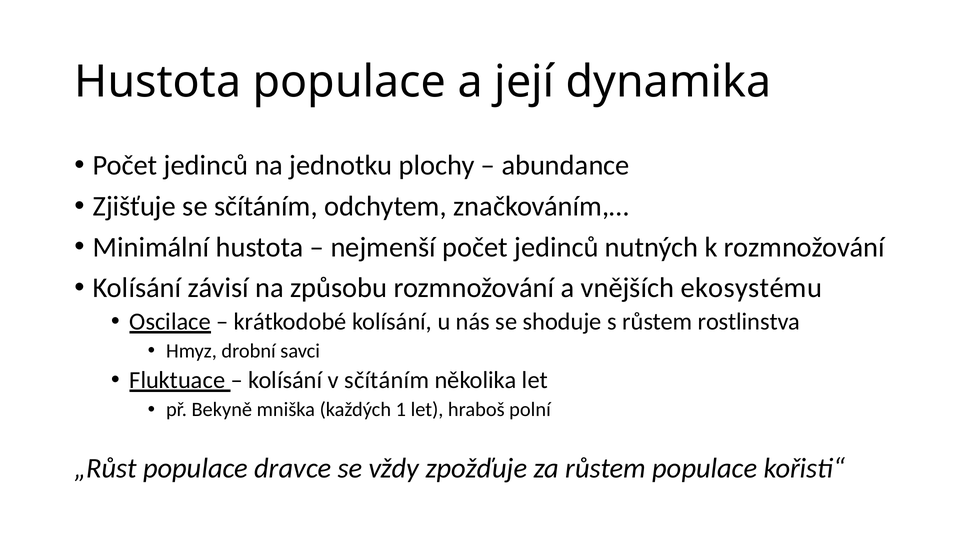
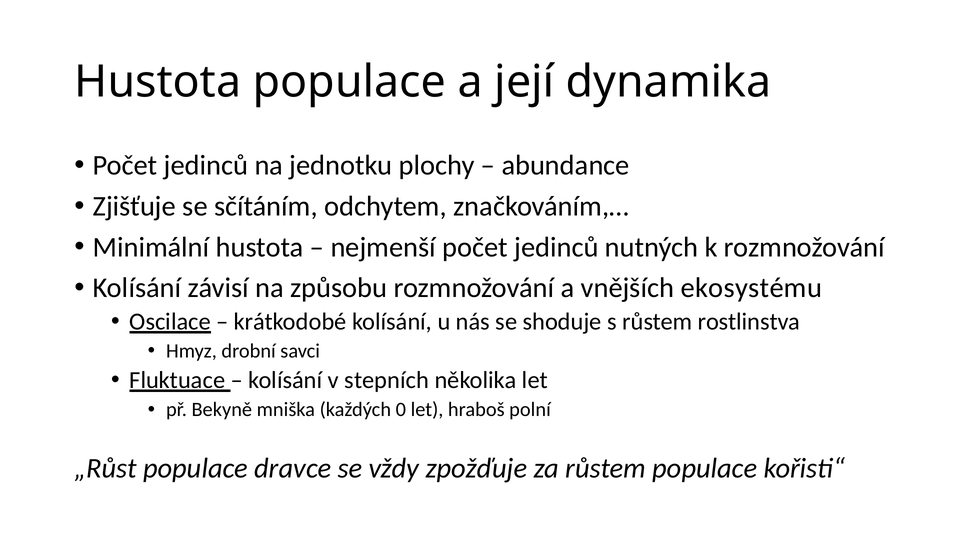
v sčítáním: sčítáním -> stepních
1: 1 -> 0
